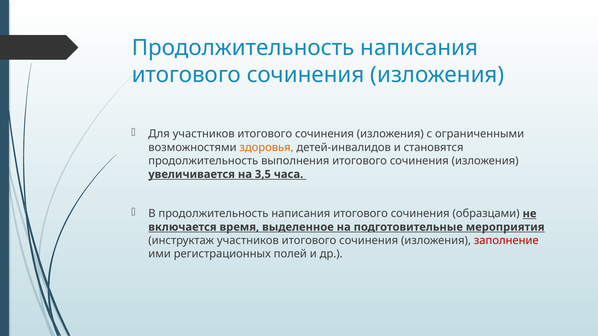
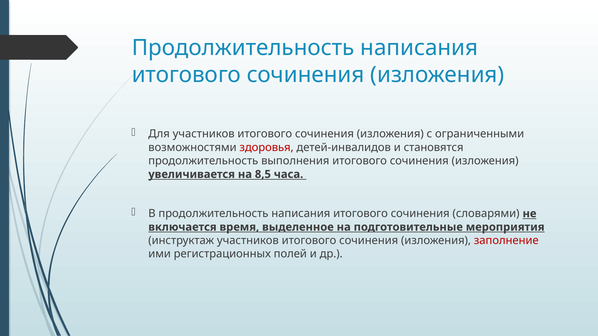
здоровья colour: orange -> red
3,5: 3,5 -> 8,5
образцами: образцами -> словарями
